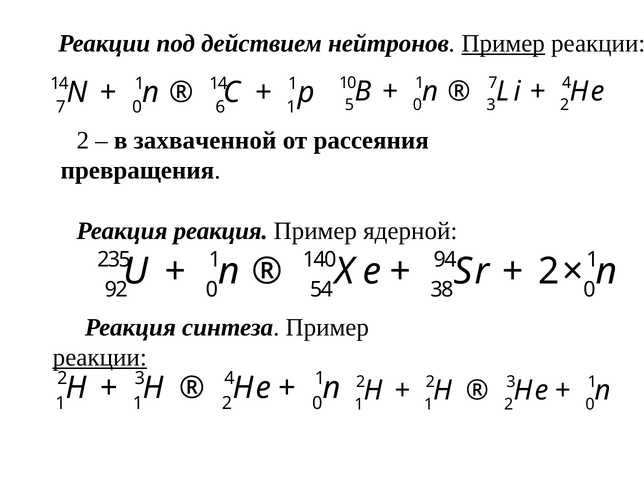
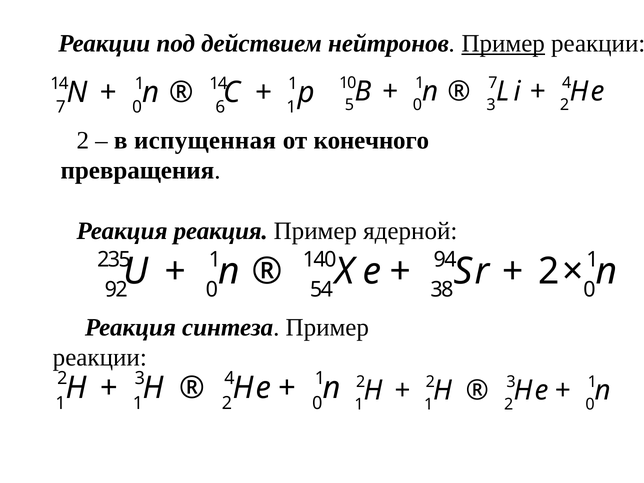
захваченной: захваченной -> испущенная
рассеяния: рассеяния -> конечного
реакции at (100, 358) underline: present -> none
